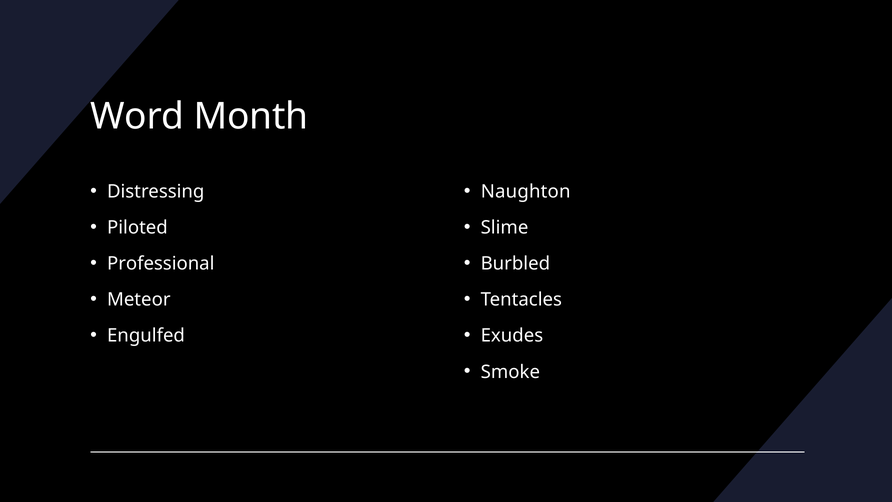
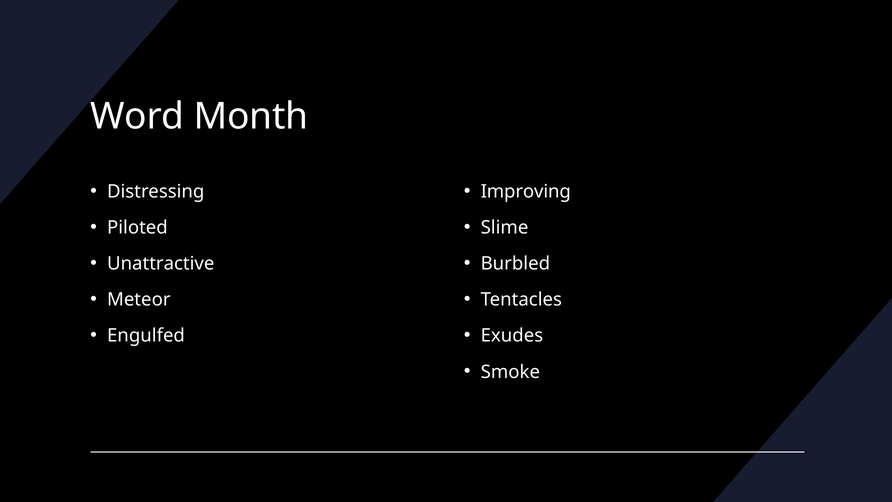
Naughton: Naughton -> Improving
Professional: Professional -> Unattractive
